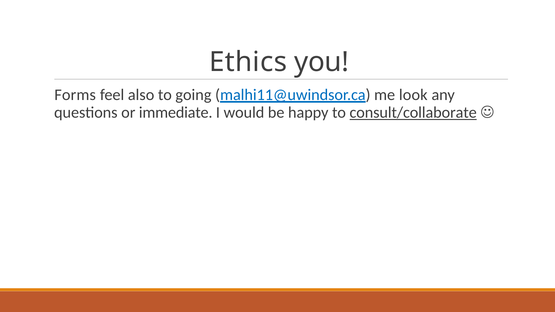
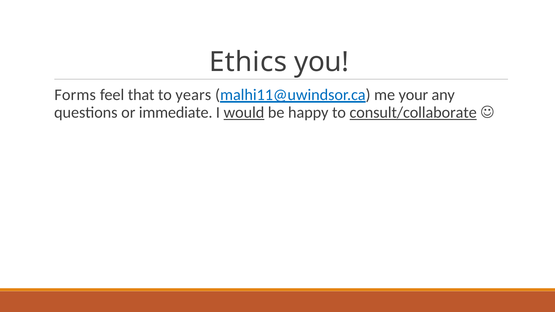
also: also -> that
going: going -> years
look: look -> your
would underline: none -> present
